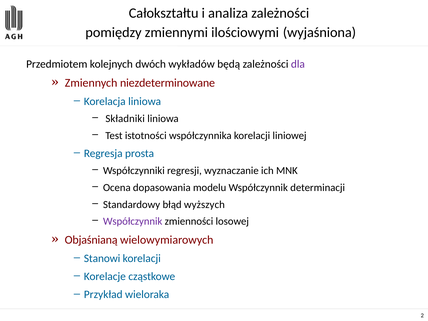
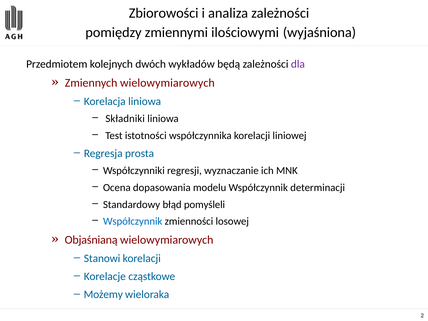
Całokształtu: Całokształtu -> Zbiorowości
Zmiennych niezdeterminowane: niezdeterminowane -> wielowymiarowych
wyższych: wyższych -> pomyśleli
Współczynnik at (133, 221) colour: purple -> blue
Przykład: Przykład -> Możemy
